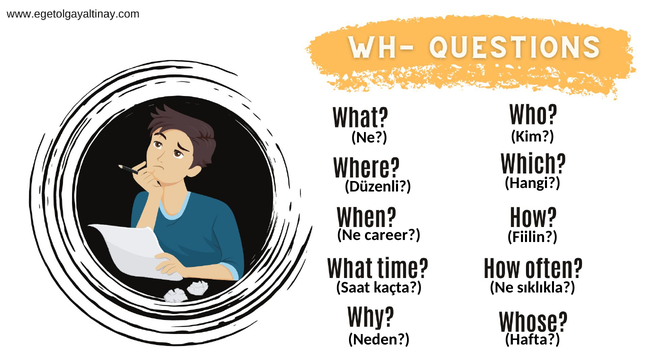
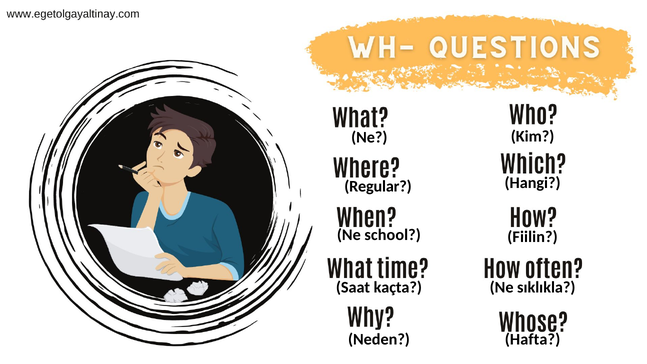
Düzenli: Düzenli -> Regular
career: career -> school
